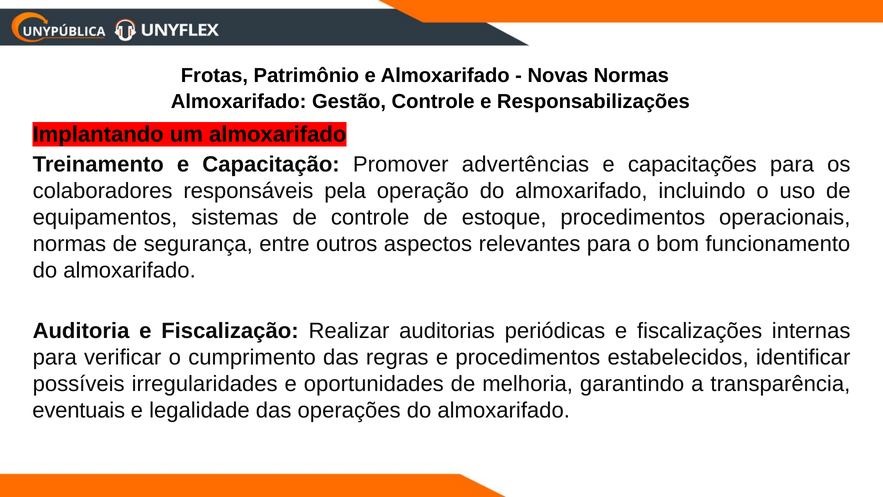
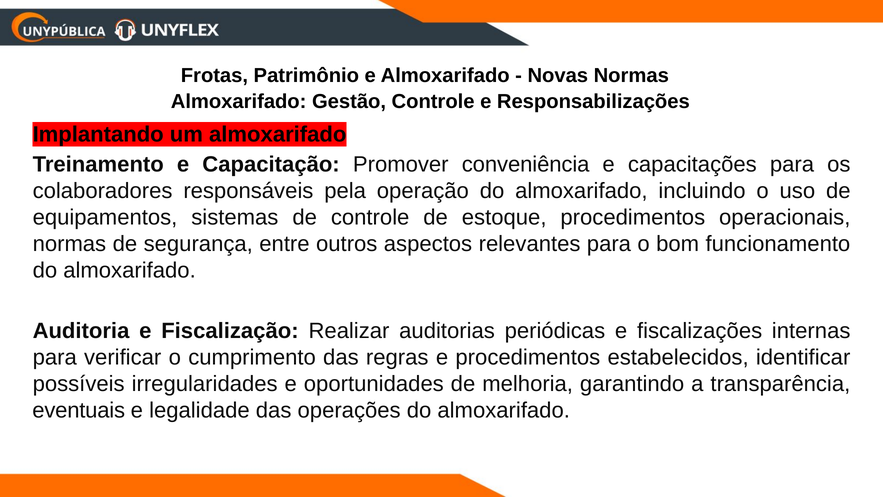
advertências: advertências -> conveniência
